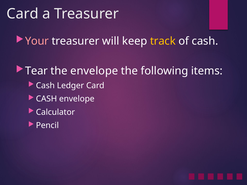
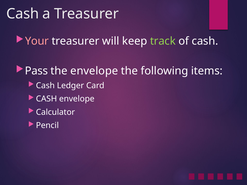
Card at (23, 14): Card -> Cash
track colour: yellow -> light green
Tear: Tear -> Pass
